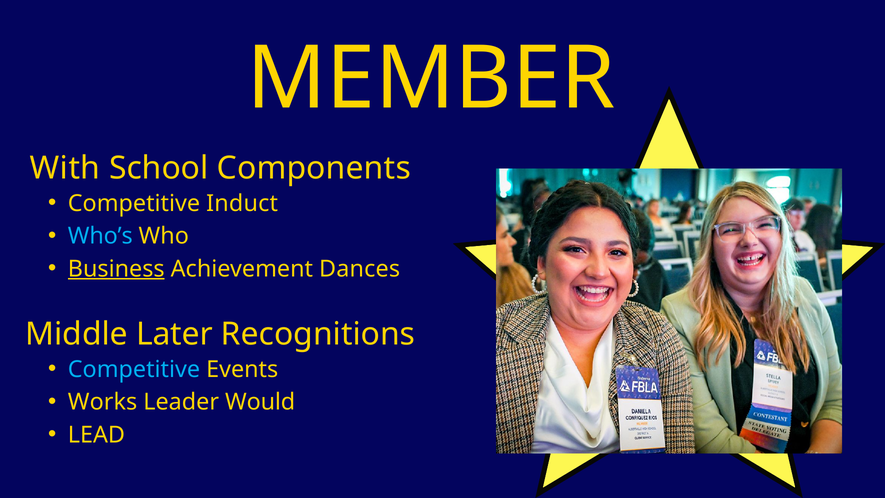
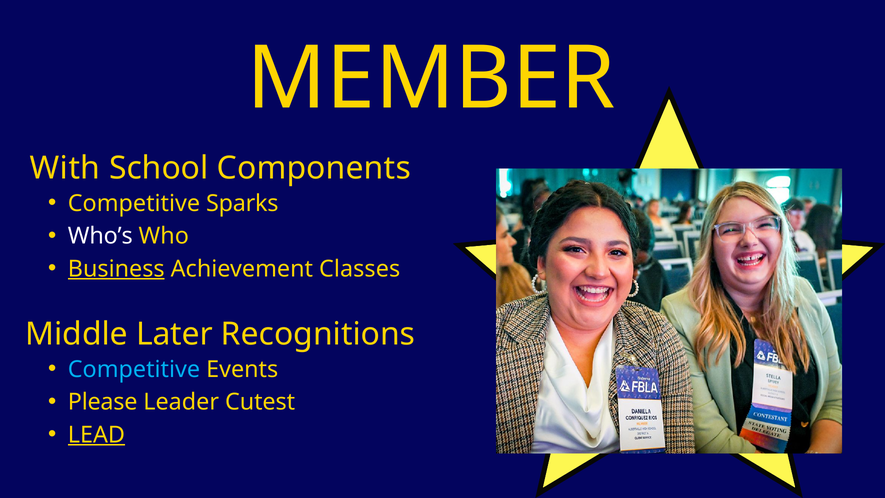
Induct: Induct -> Sparks
Who’s colour: light blue -> white
Dances: Dances -> Classes
Works: Works -> Please
Would: Would -> Cutest
LEAD underline: none -> present
